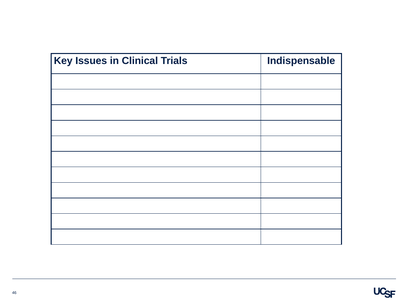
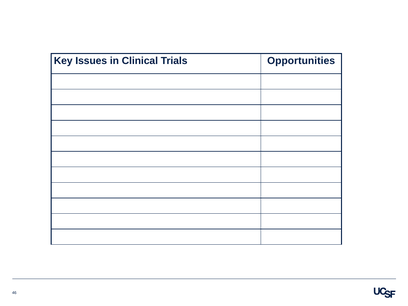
Indispensable: Indispensable -> Opportunities
